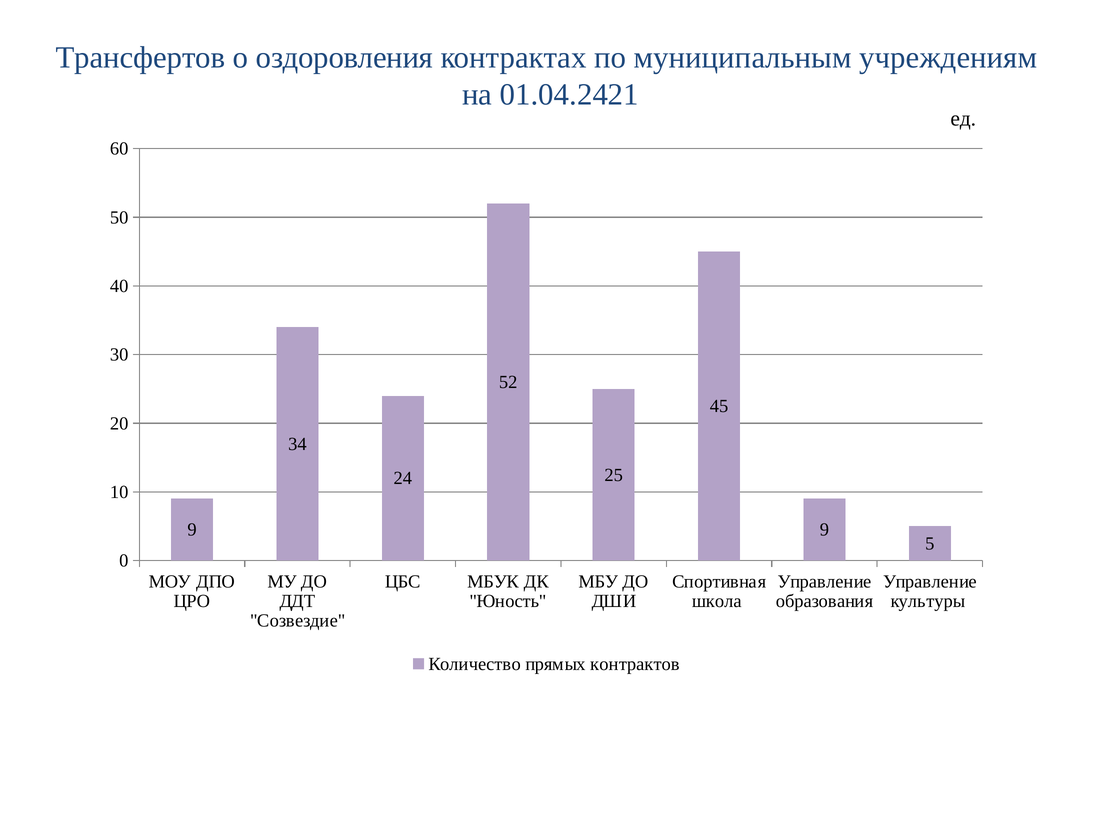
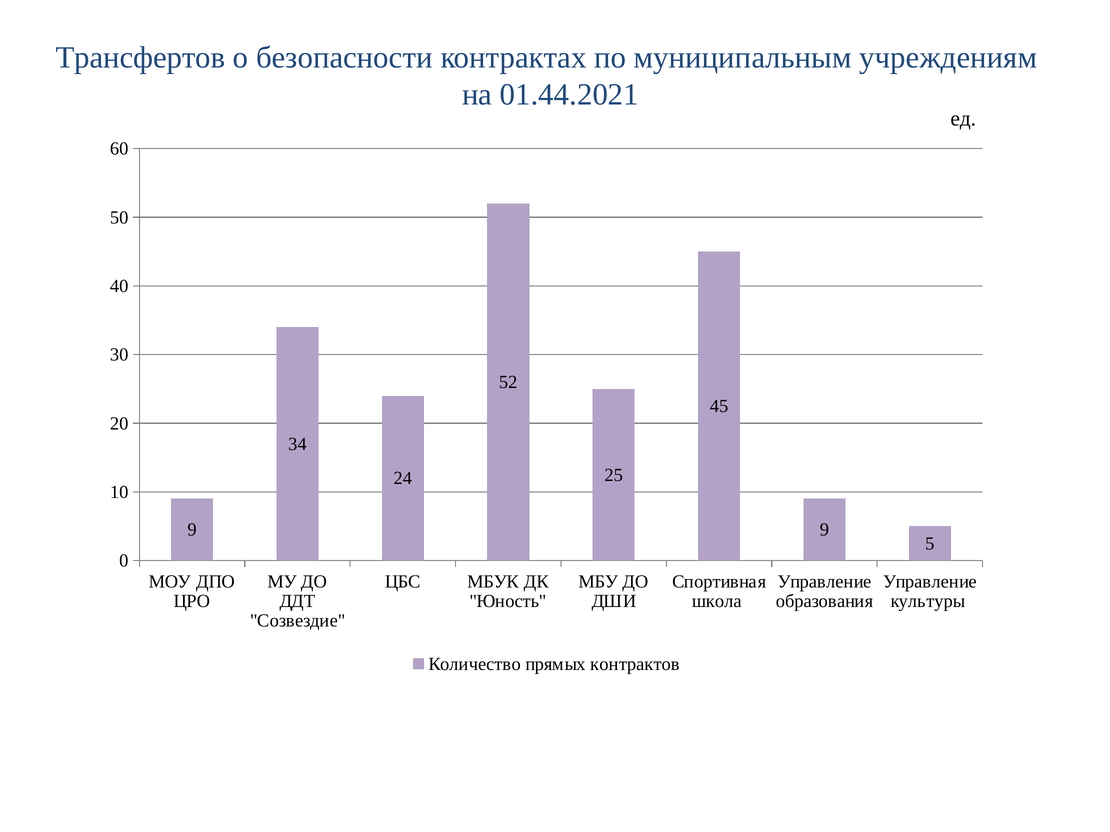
оздоровления: оздоровления -> безопасности
01.04.2421: 01.04.2421 -> 01.44.2021
